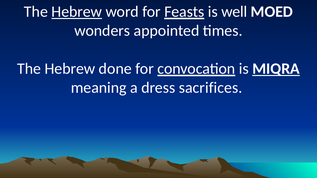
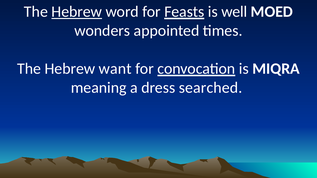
done: done -> want
MIQRA underline: present -> none
sacrifices: sacrifices -> searched
